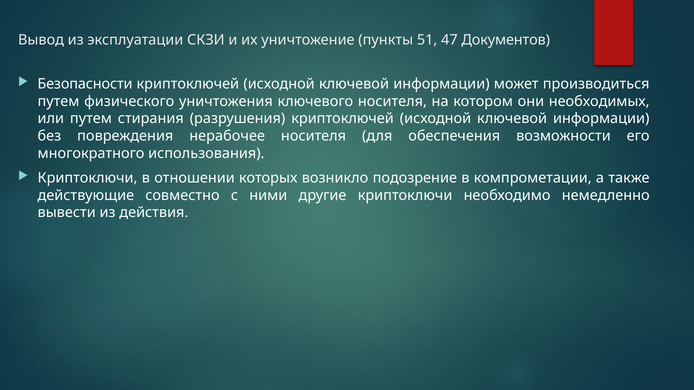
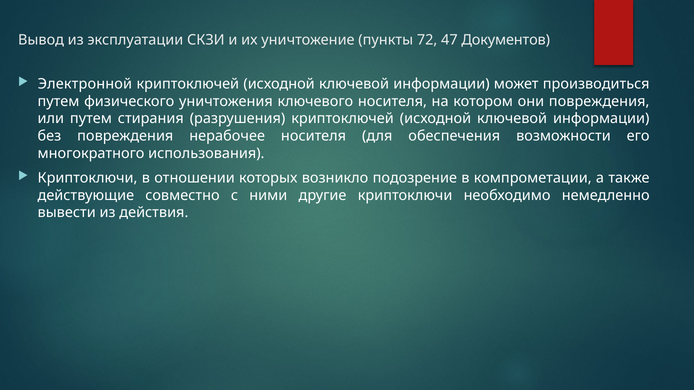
51: 51 -> 72
Безопасности: Безопасности -> Электронной
они необходимых: необходимых -> повреждения
